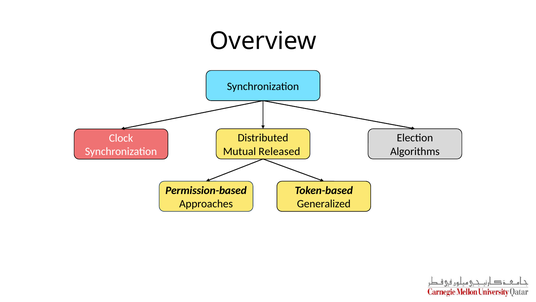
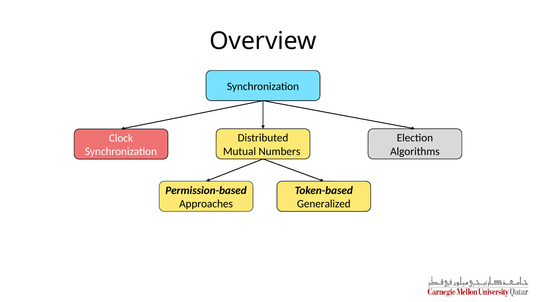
Released: Released -> Numbers
